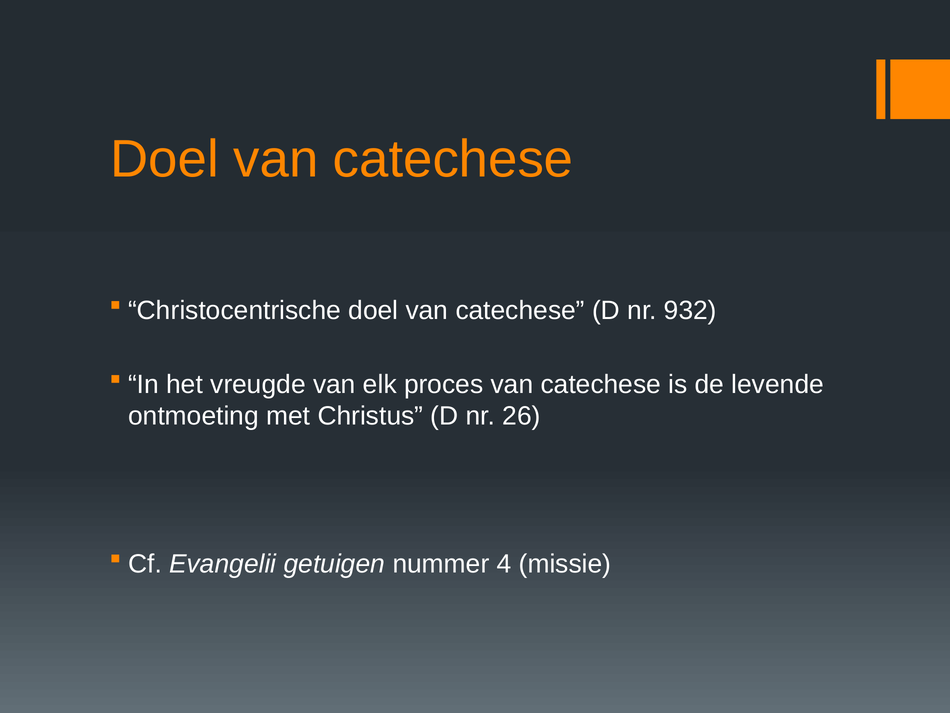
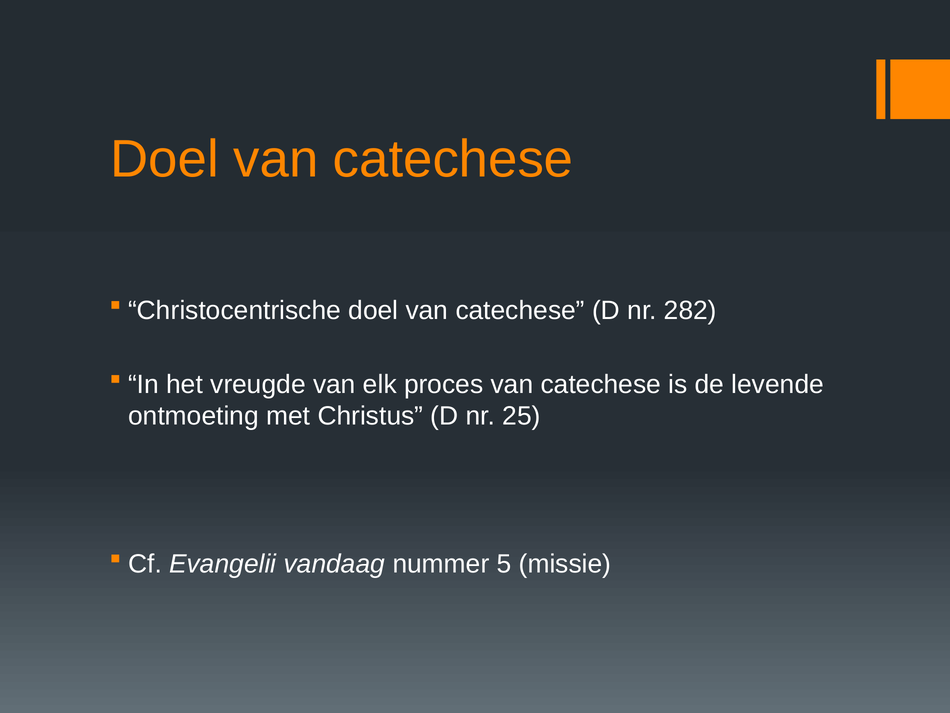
932: 932 -> 282
26: 26 -> 25
getuigen: getuigen -> vandaag
4: 4 -> 5
